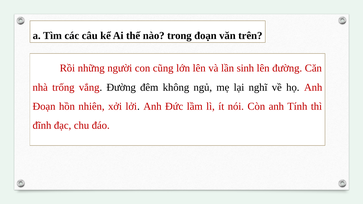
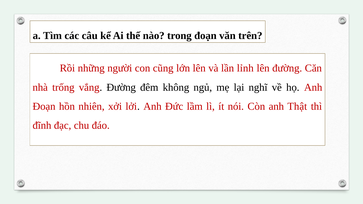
sinh: sinh -> lỉnh
Tính: Tính -> Thật
